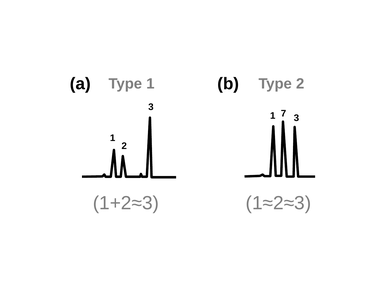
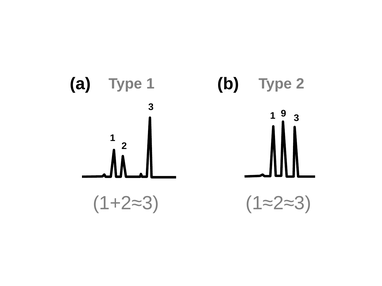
7: 7 -> 9
